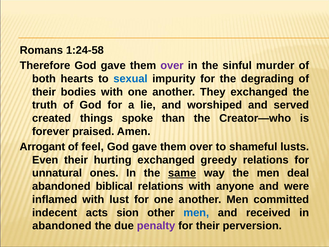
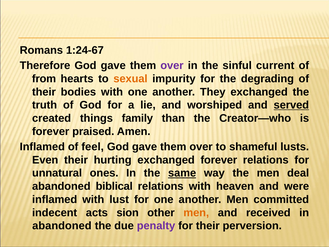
1:24-58: 1:24-58 -> 1:24-67
murder: murder -> current
both: both -> from
sexual colour: blue -> orange
served underline: none -> present
spoke: spoke -> family
Arrogant at (42, 147): Arrogant -> Inflamed
exchanged greedy: greedy -> forever
anyone: anyone -> heaven
men at (196, 212) colour: blue -> orange
